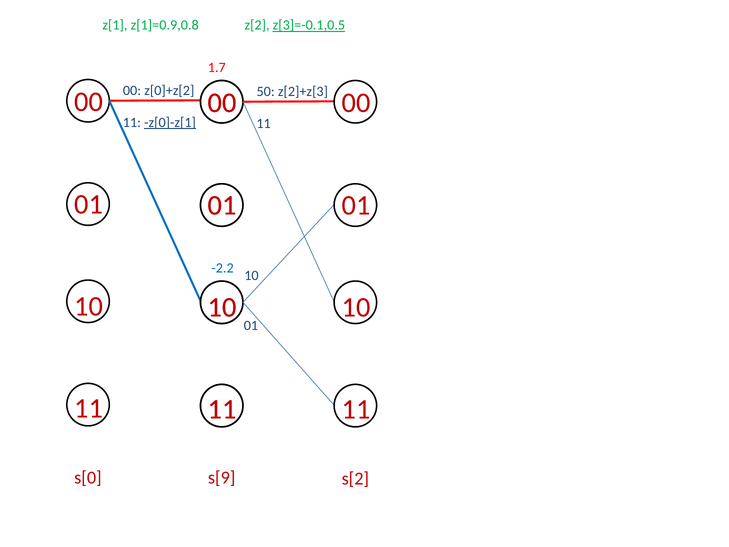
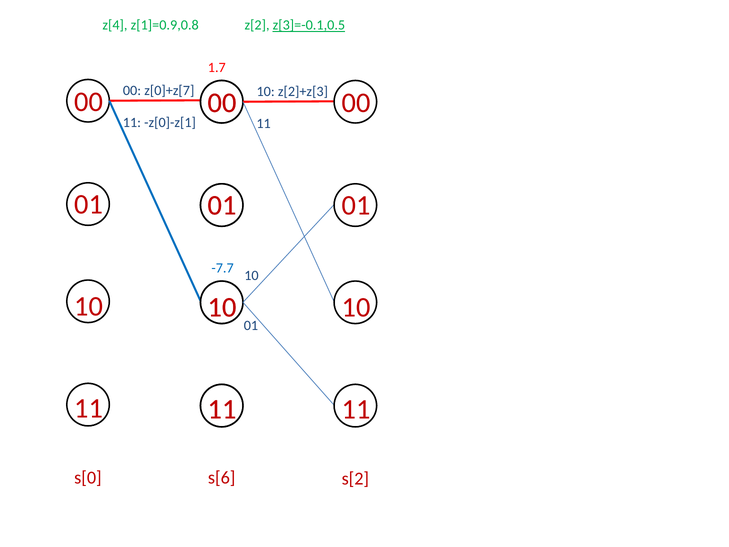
z[1: z[1 -> z[4
z[0]+z[2: z[0]+z[2 -> z[0]+z[7
50 at (266, 91): 50 -> 10
z[0]-z[1 underline: present -> none
-2.2: -2.2 -> -7.7
s[9: s[9 -> s[6
